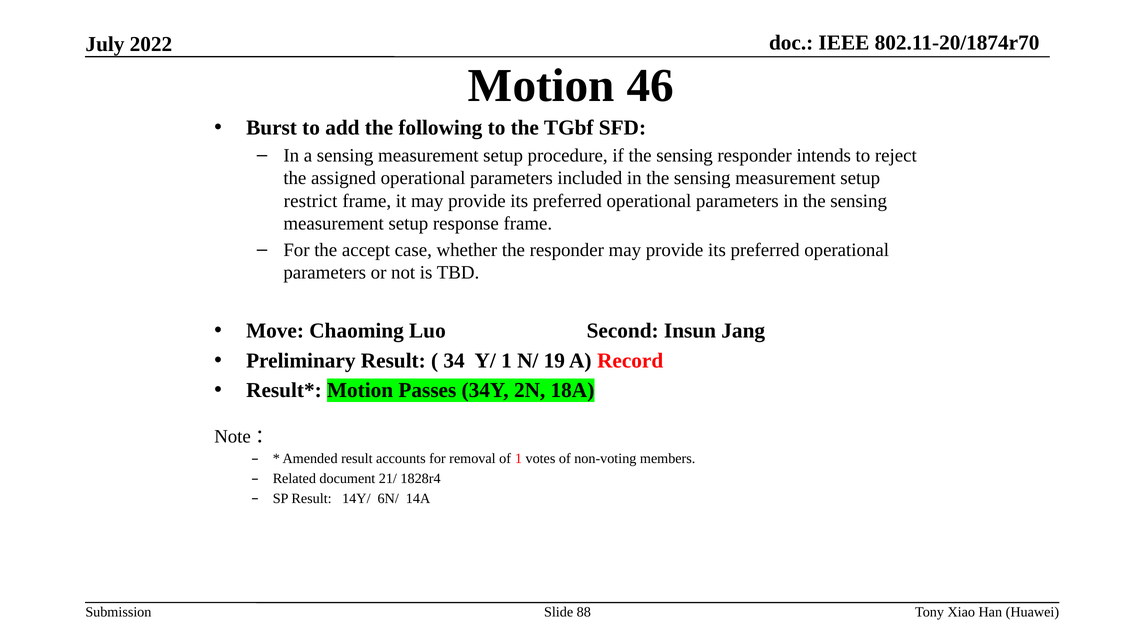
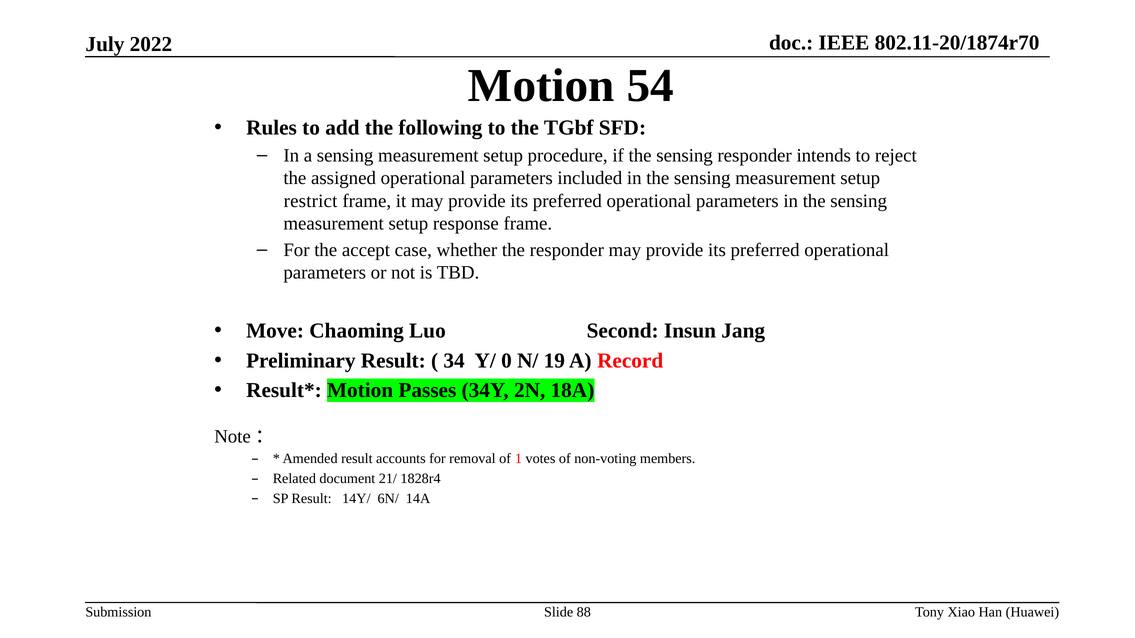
46: 46 -> 54
Burst: Burst -> Rules
Y/ 1: 1 -> 0
